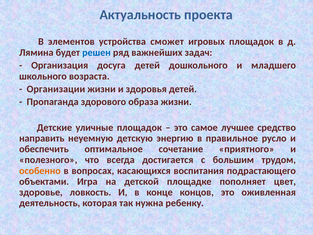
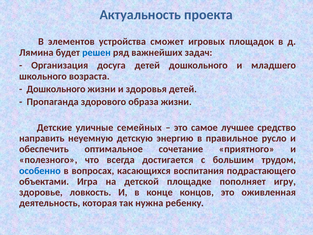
Организации at (56, 89): Организации -> Дошкольного
уличные площадок: площадок -> семейных
особенно colour: orange -> blue
цвет: цвет -> игру
